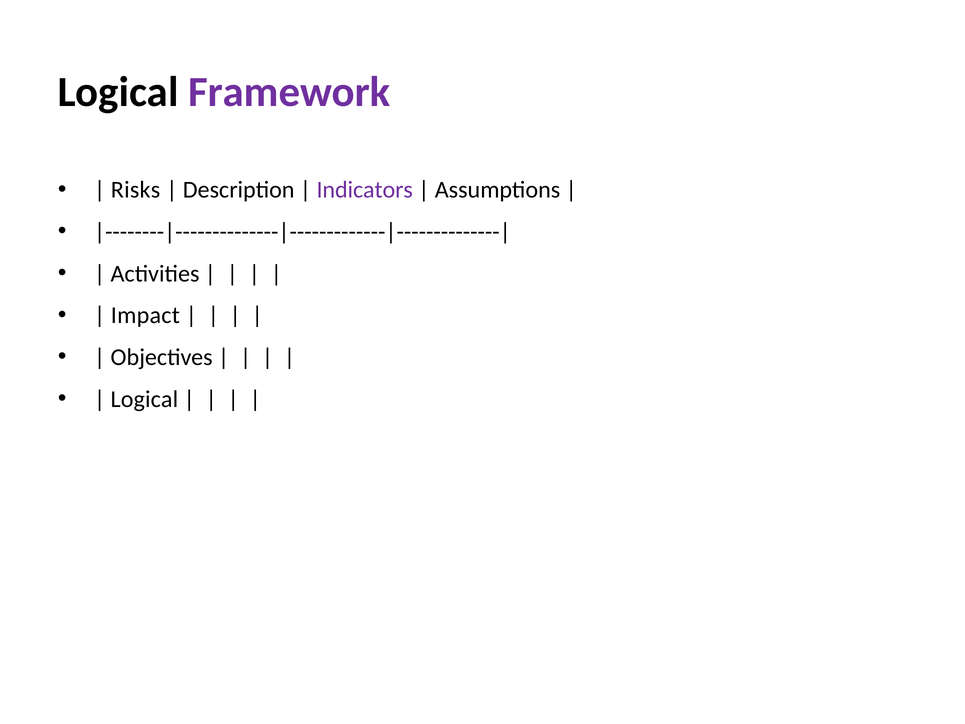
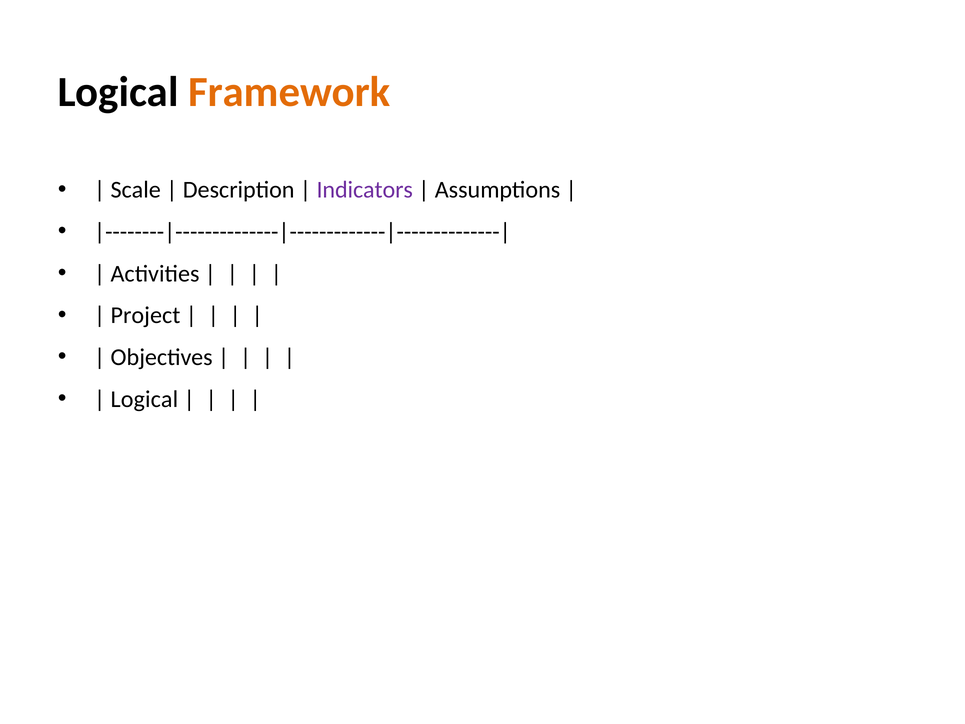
Framework colour: purple -> orange
Risks: Risks -> Scale
Impact: Impact -> Project
